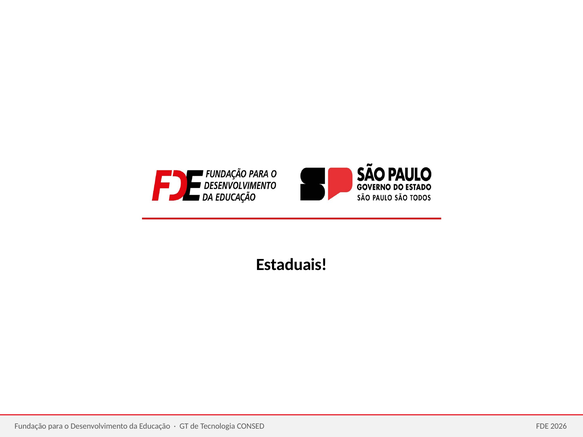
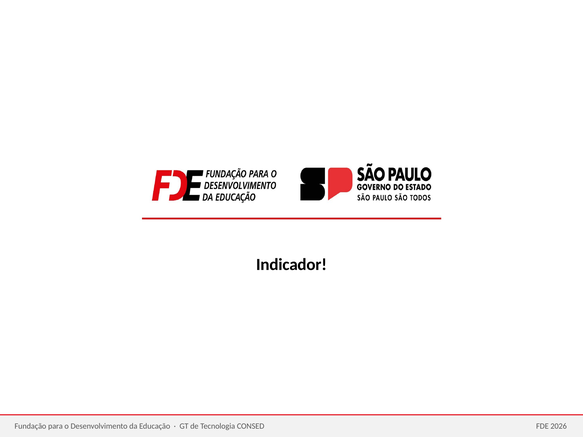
Estaduais: Estaduais -> Indicador
